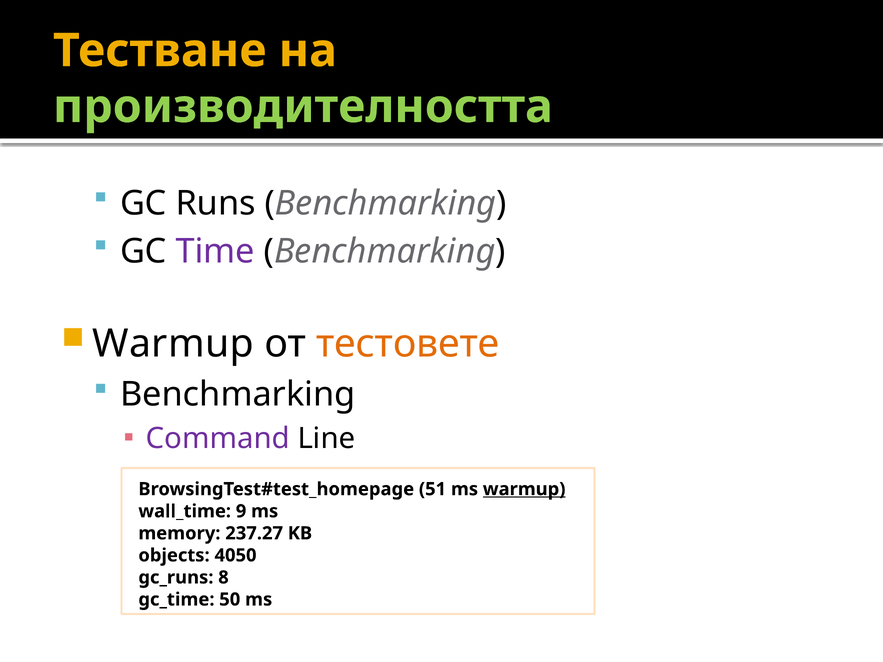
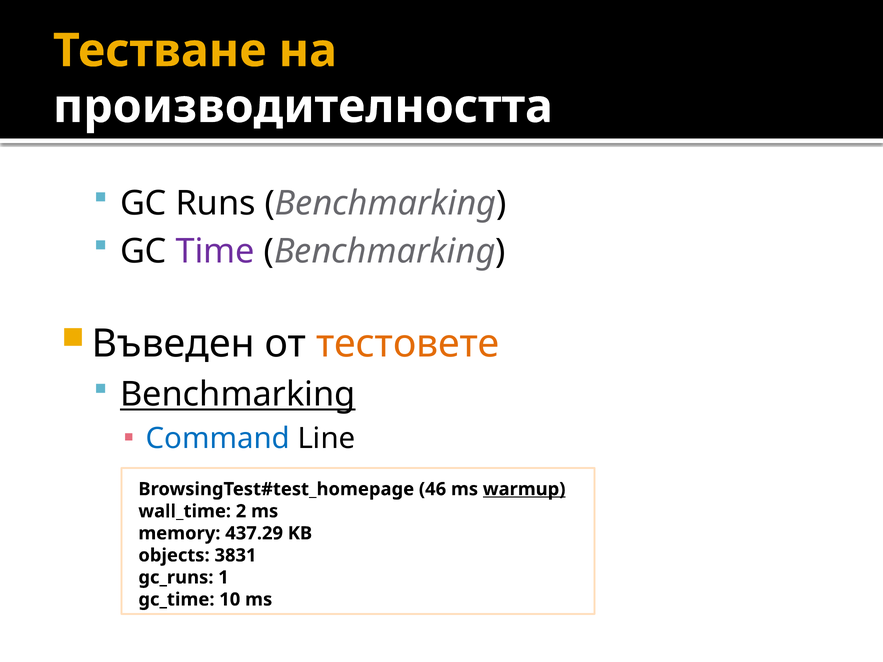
производителността colour: light green -> white
Warmup at (173, 344): Warmup -> Въведен
Benchmarking at (238, 395) underline: none -> present
Command colour: purple -> blue
51: 51 -> 46
9: 9 -> 2
237.27: 237.27 -> 437.29
4050: 4050 -> 3831
8: 8 -> 1
50: 50 -> 10
